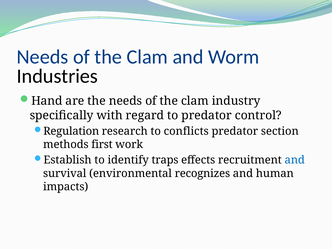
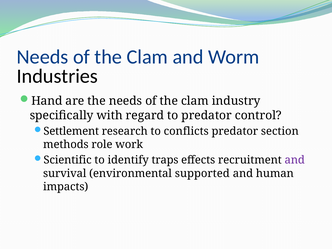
Regulation: Regulation -> Settlement
first: first -> role
Establish: Establish -> Scientific
and at (295, 160) colour: blue -> purple
recognizes: recognizes -> supported
